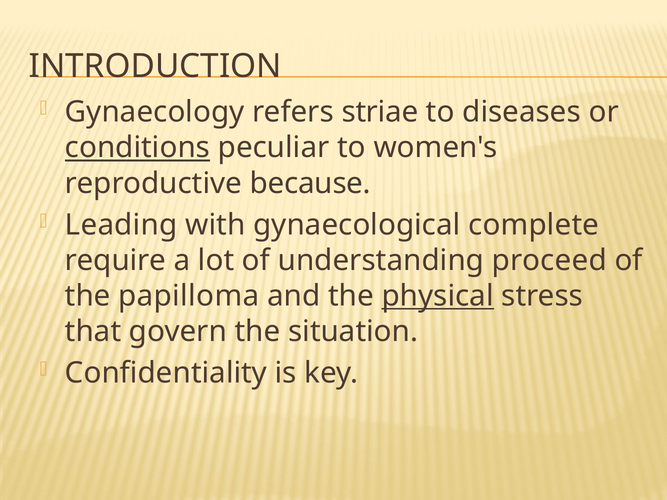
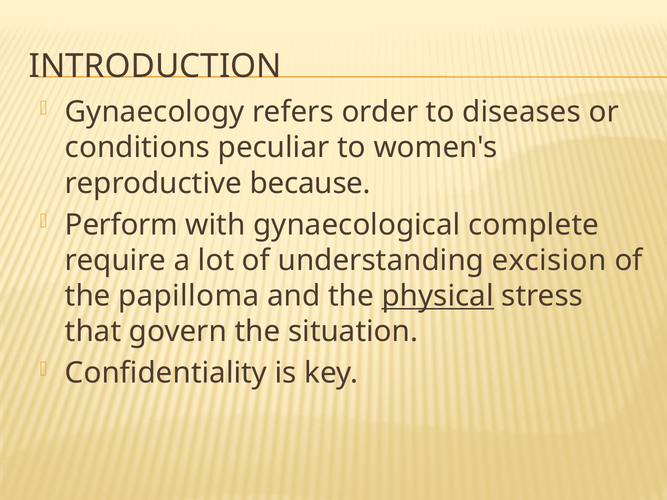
striae: striae -> order
conditions underline: present -> none
Leading: Leading -> Perform
proceed: proceed -> excision
